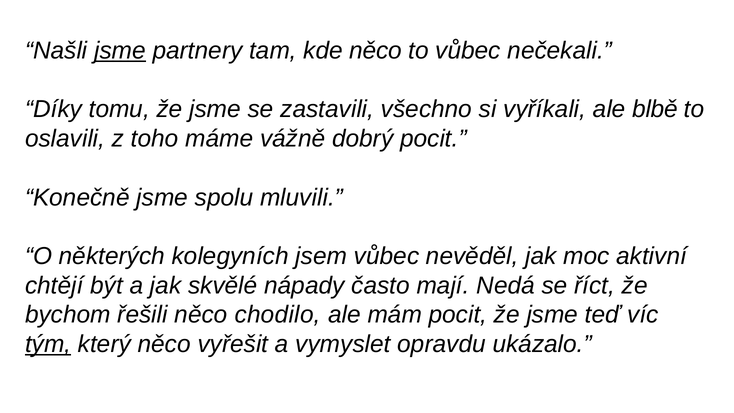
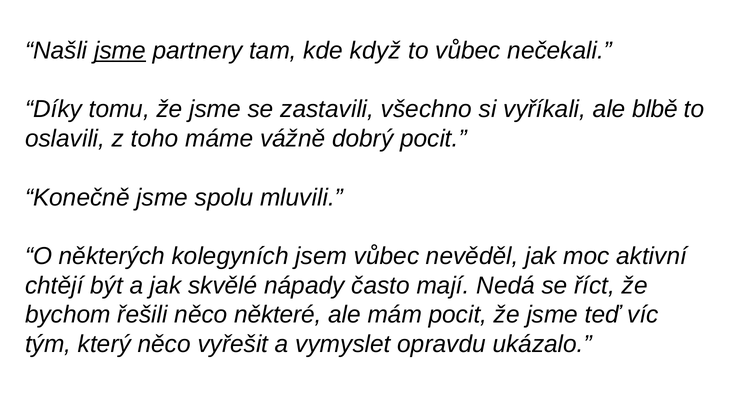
kde něco: něco -> když
chodilo: chodilo -> některé
tým underline: present -> none
